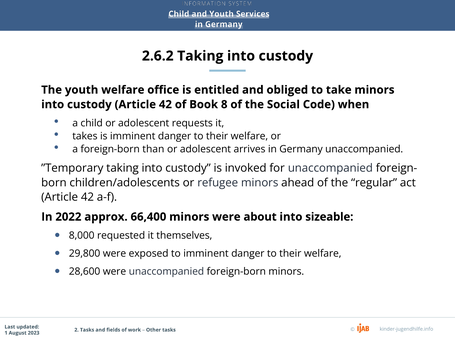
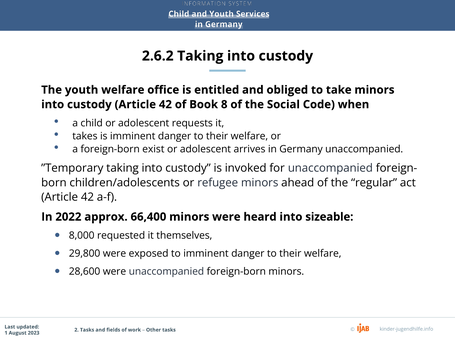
than: than -> exist
about: about -> heard
